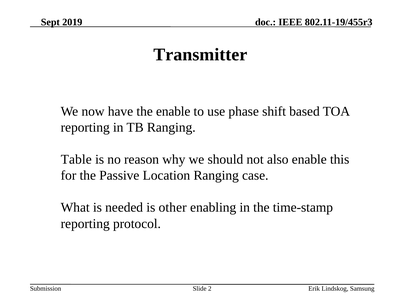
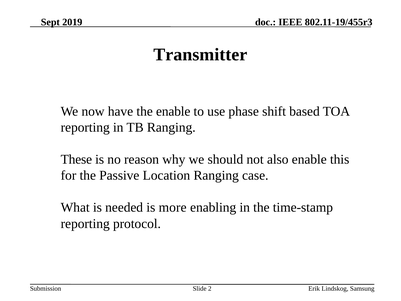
Table: Table -> These
other: other -> more
